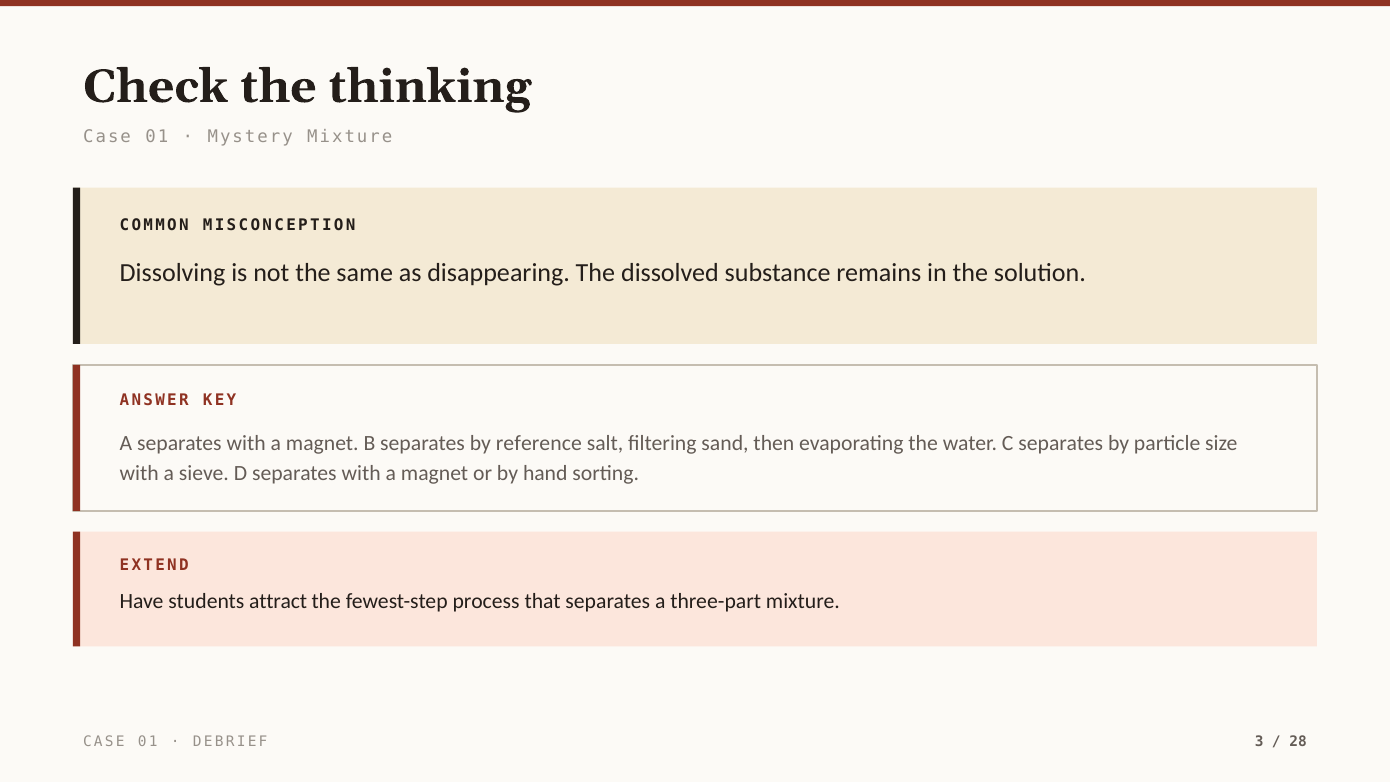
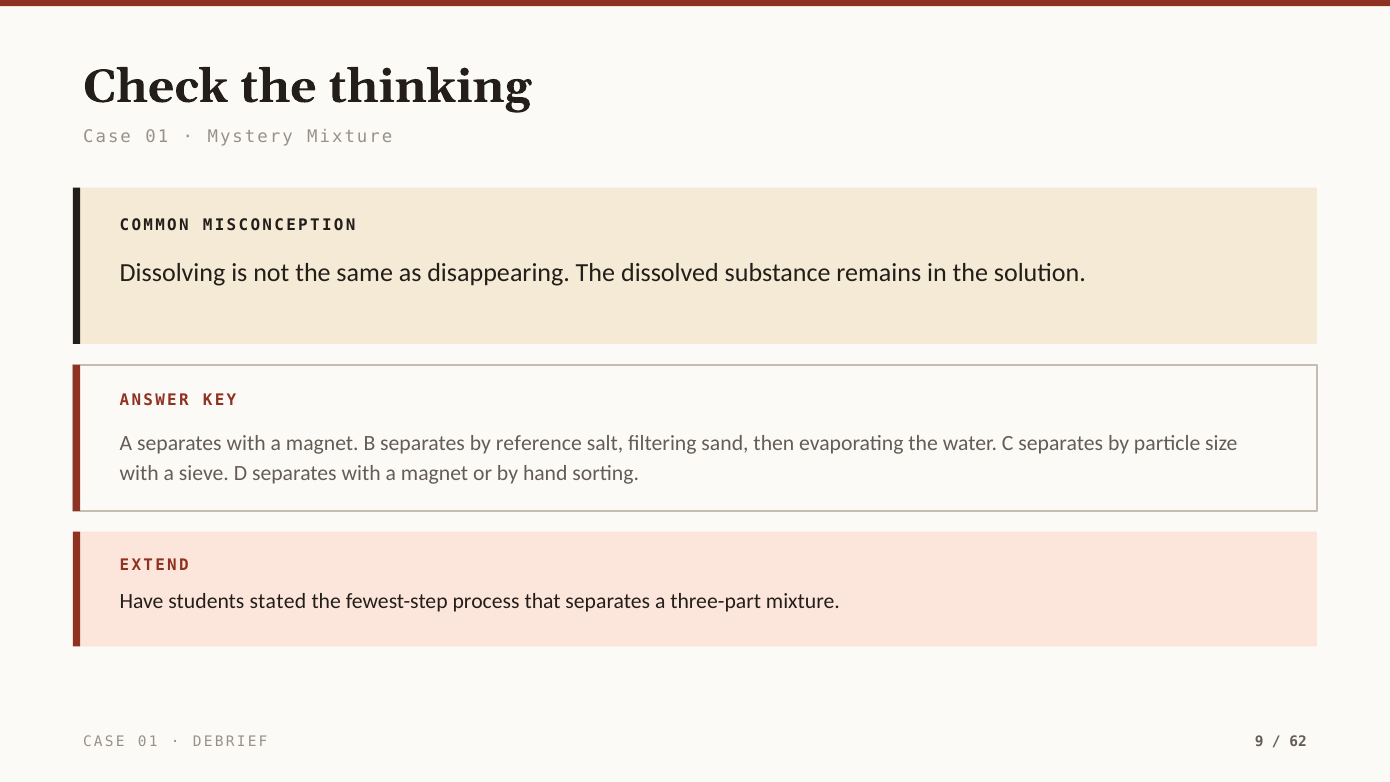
attract: attract -> stated
3: 3 -> 9
28: 28 -> 62
